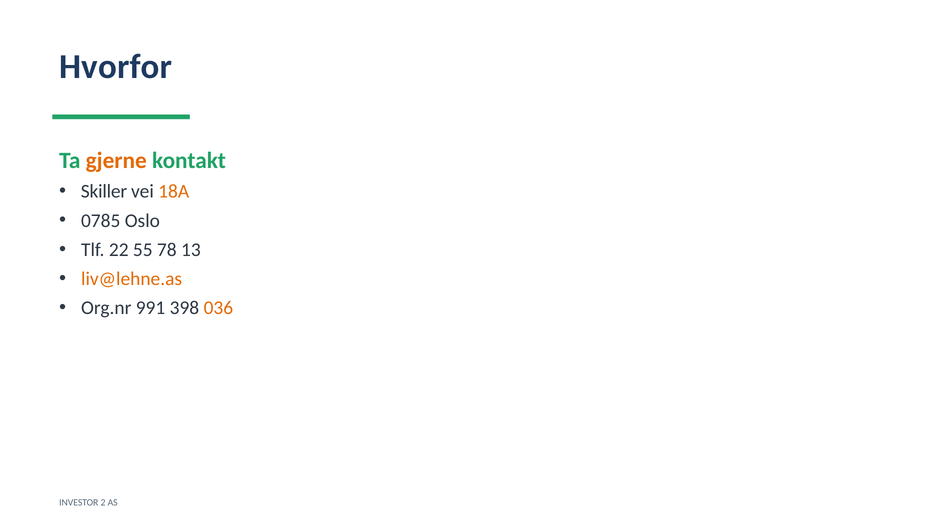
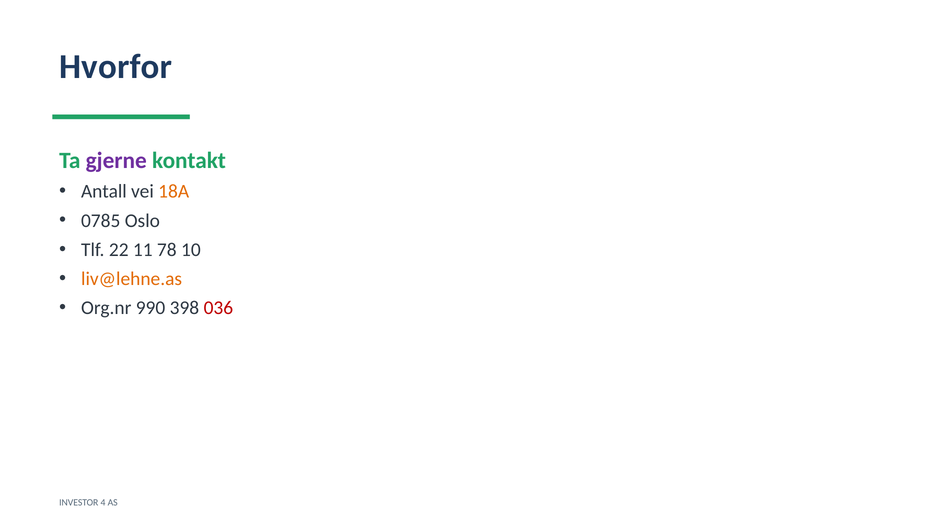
gjerne colour: orange -> purple
Skiller: Skiller -> Antall
55: 55 -> 11
13: 13 -> 10
991: 991 -> 990
036 colour: orange -> red
2: 2 -> 4
